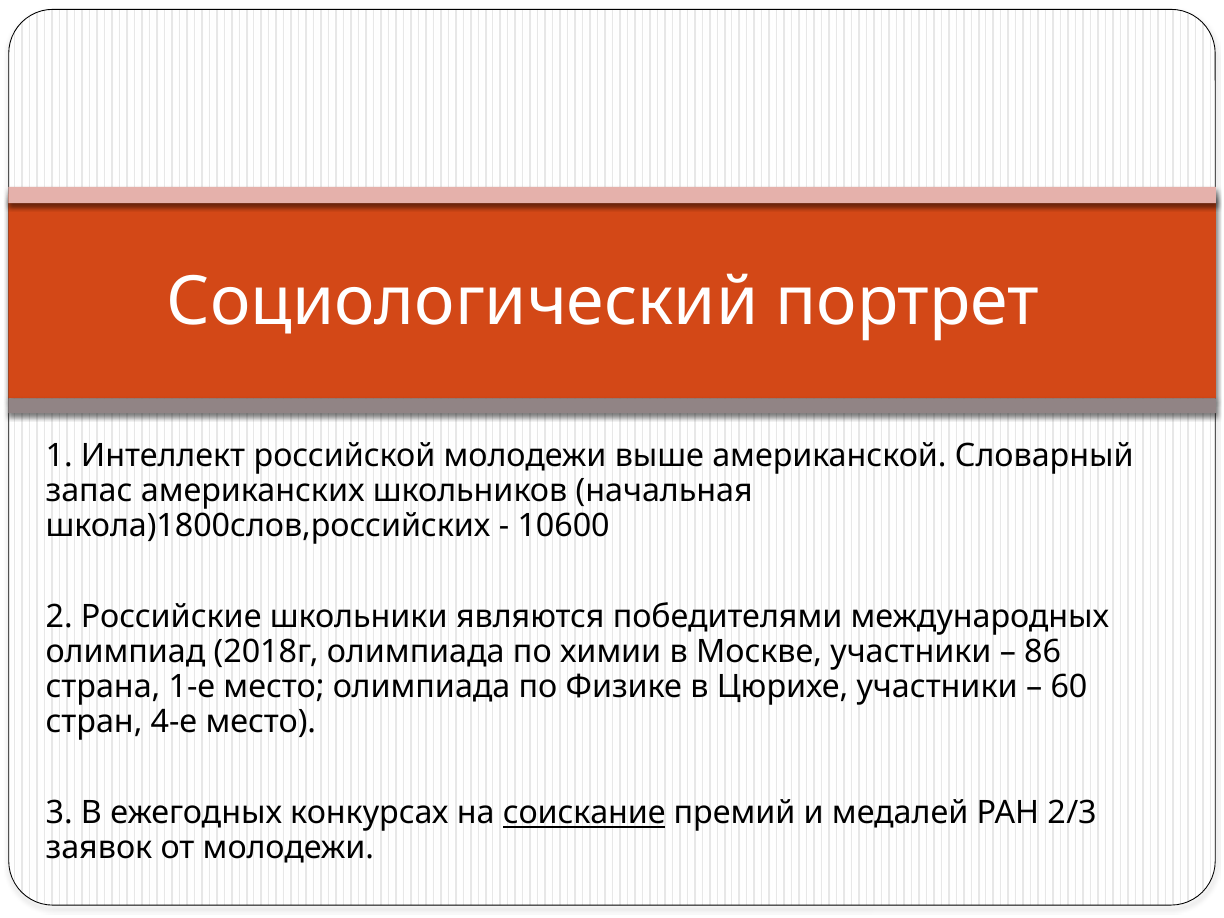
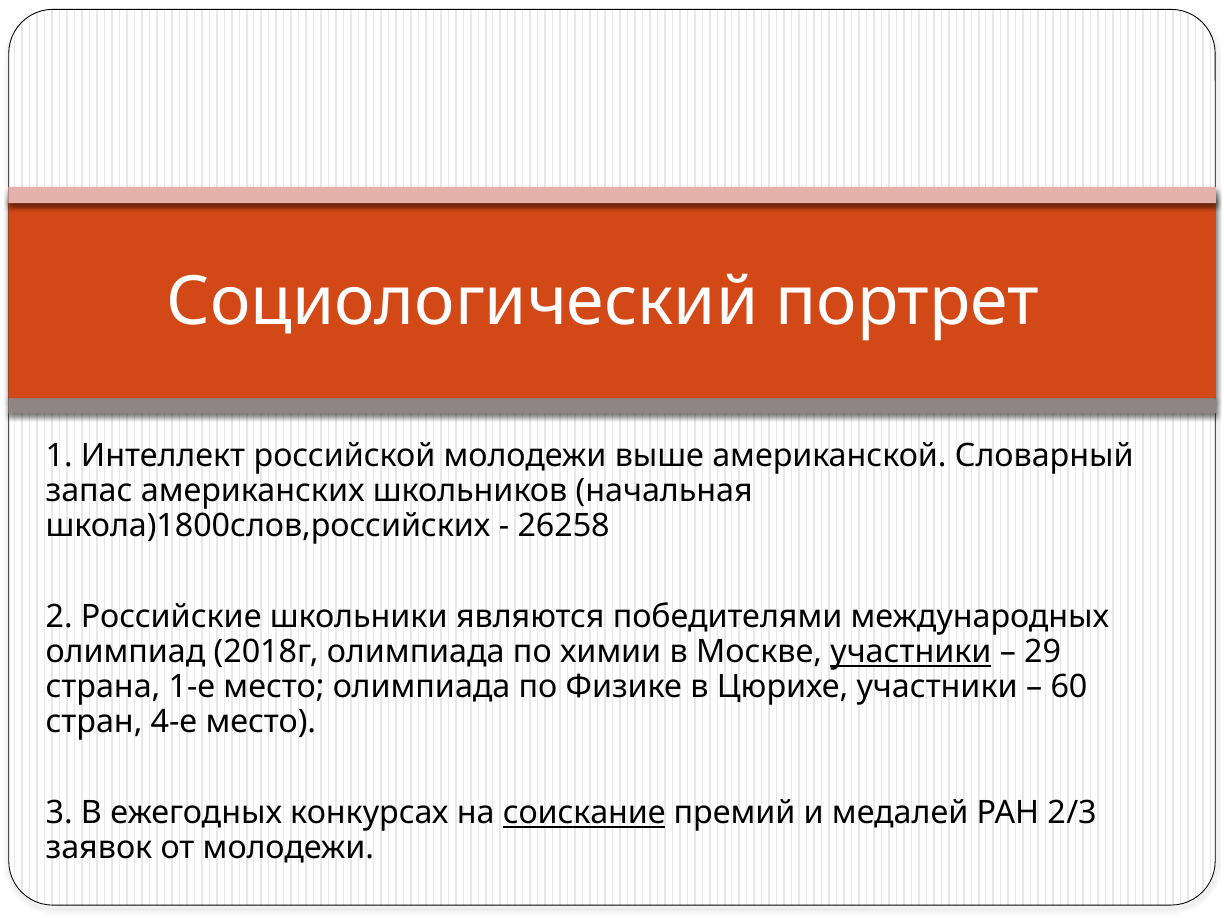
10600: 10600 -> 26258
участники at (911, 652) underline: none -> present
86: 86 -> 29
